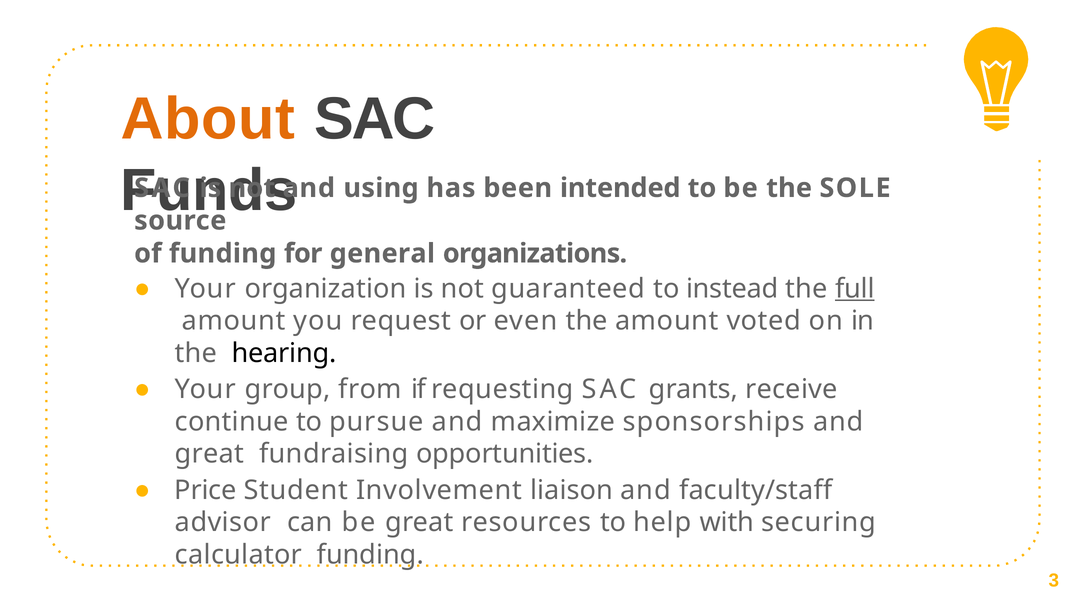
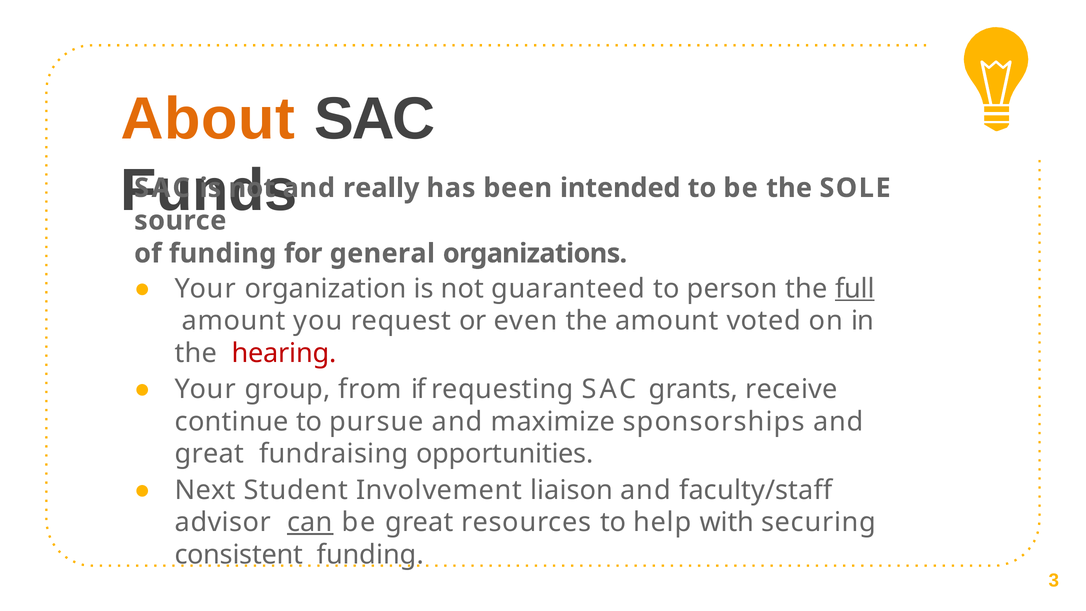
using: using -> really
instead: instead -> person
hearing colour: black -> red
Price: Price -> Next
can underline: none -> present
calculator: calculator -> consistent
